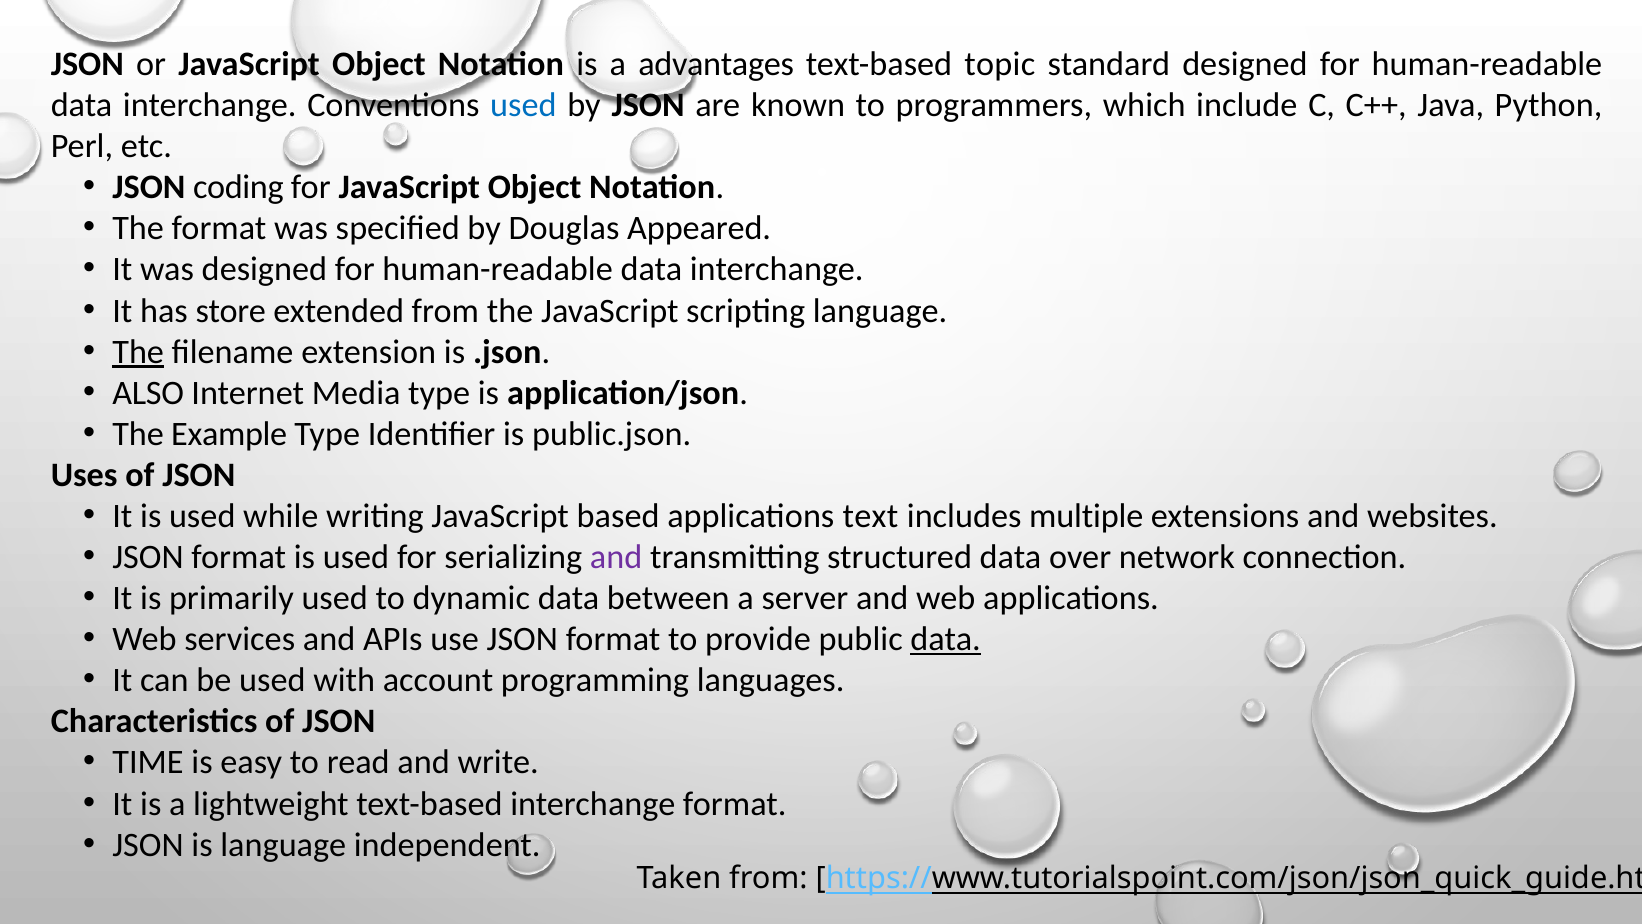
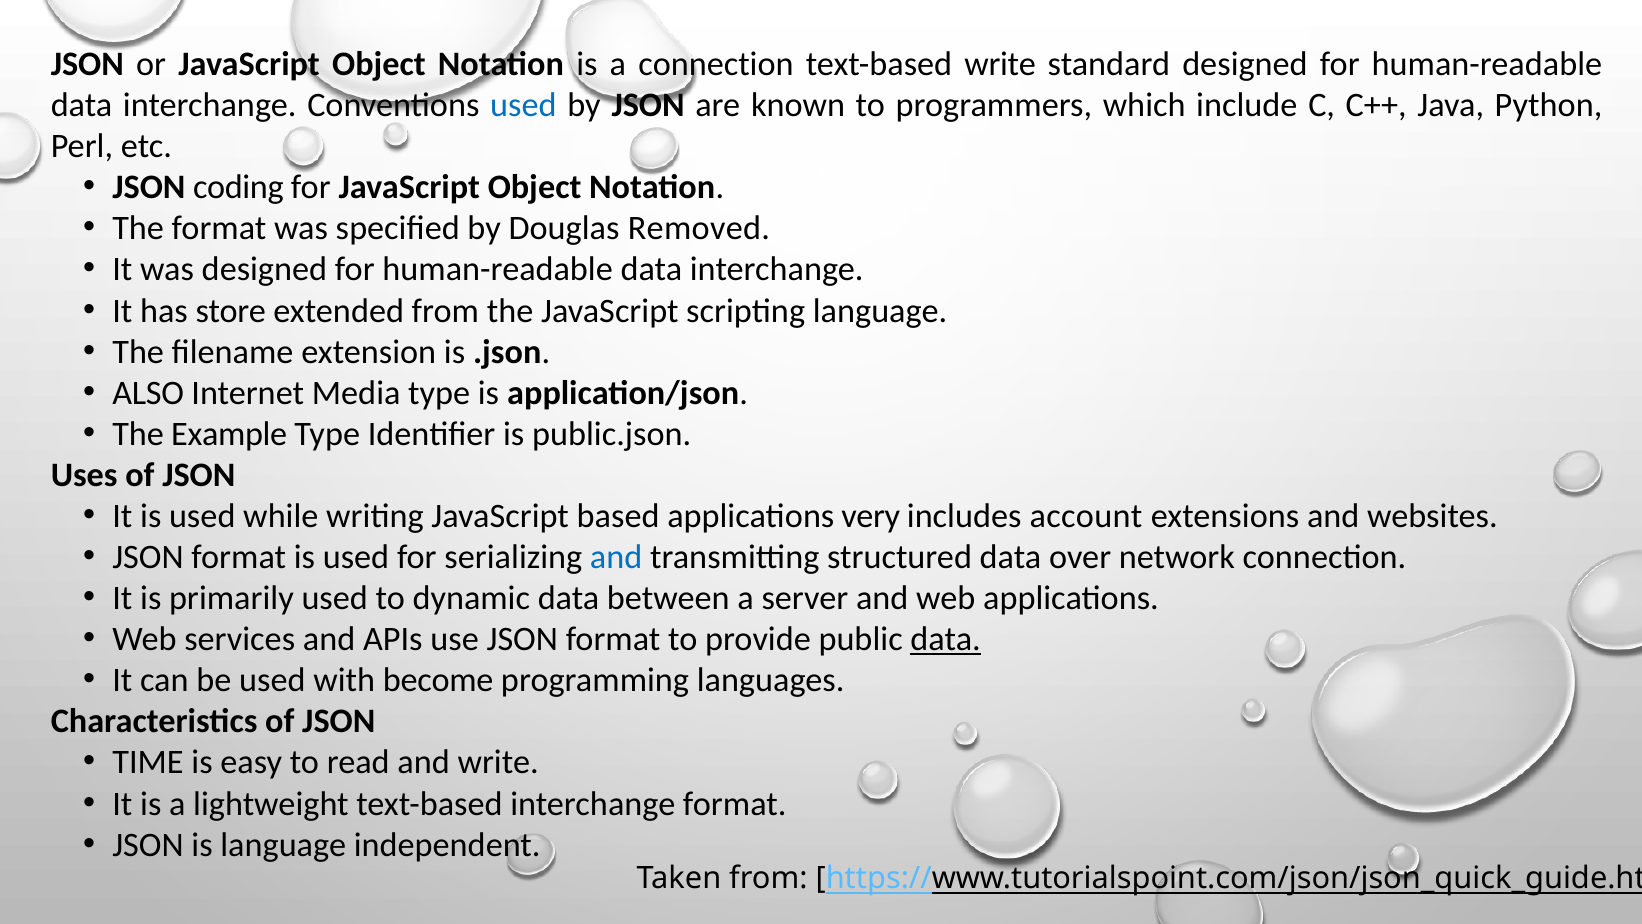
a advantages: advantages -> connection
text-based topic: topic -> write
Appeared: Appeared -> Removed
The at (138, 352) underline: present -> none
text: text -> very
multiple: multiple -> account
and at (616, 557) colour: purple -> blue
account: account -> become
